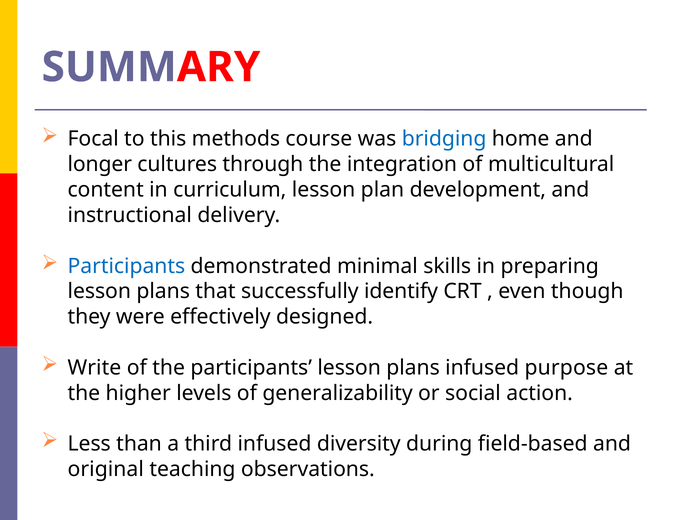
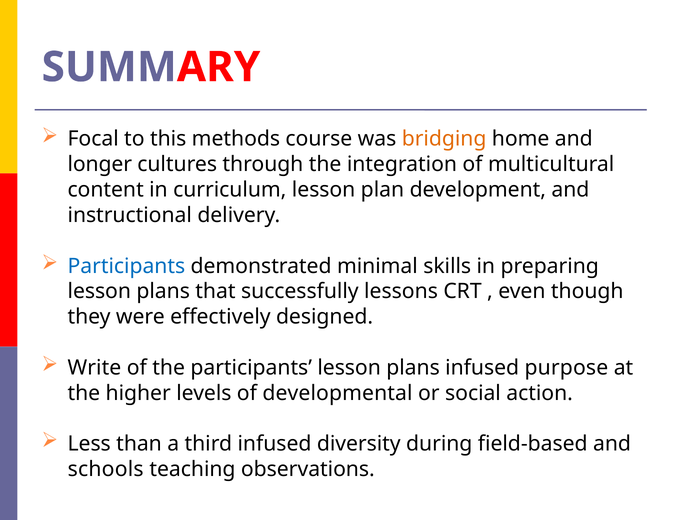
bridging colour: blue -> orange
identify: identify -> lessons
generalizability: generalizability -> developmental
original: original -> schools
